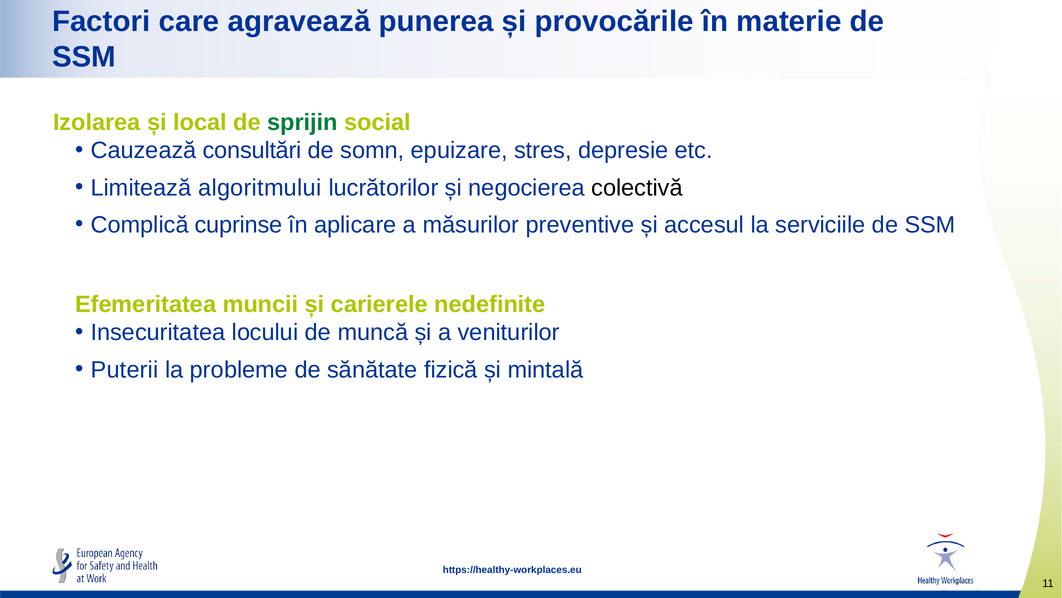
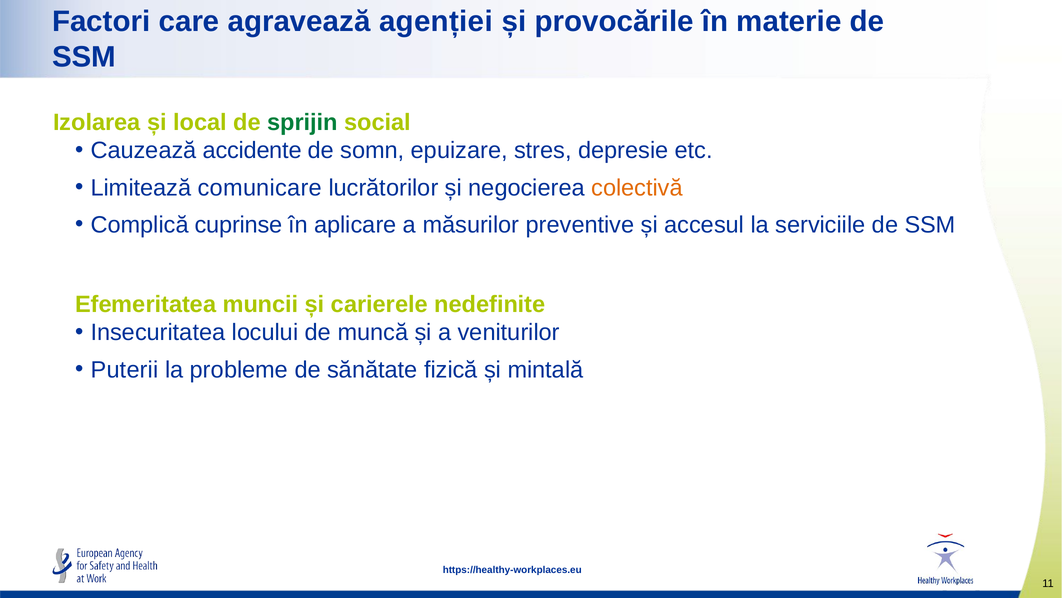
punerea: punerea -> agenției
consultări: consultări -> accidente
algoritmului: algoritmului -> comunicare
colectivă colour: black -> orange
